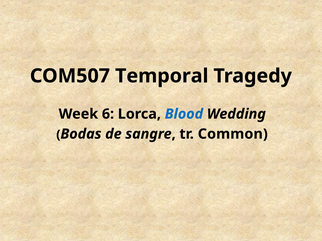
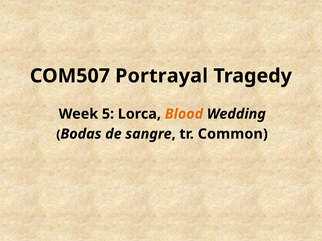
Temporal: Temporal -> Portrayal
6: 6 -> 5
Blood colour: blue -> orange
